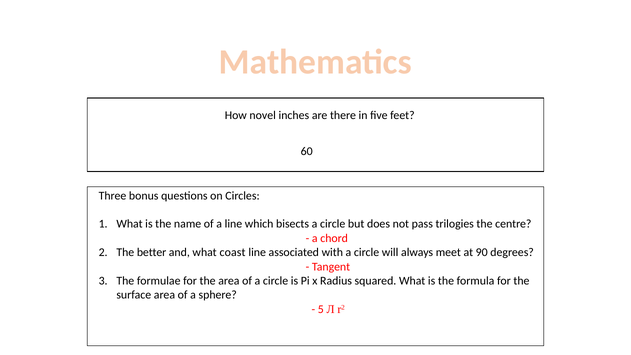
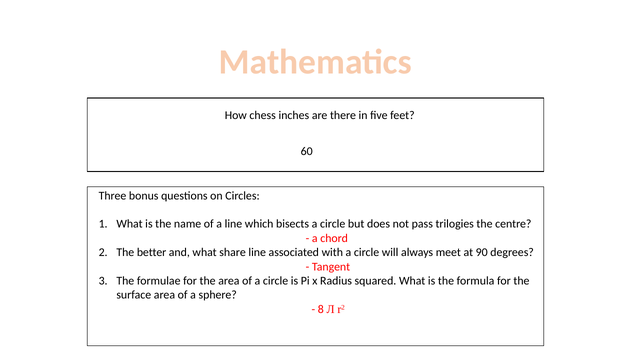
novel: novel -> chess
coast: coast -> share
5: 5 -> 8
